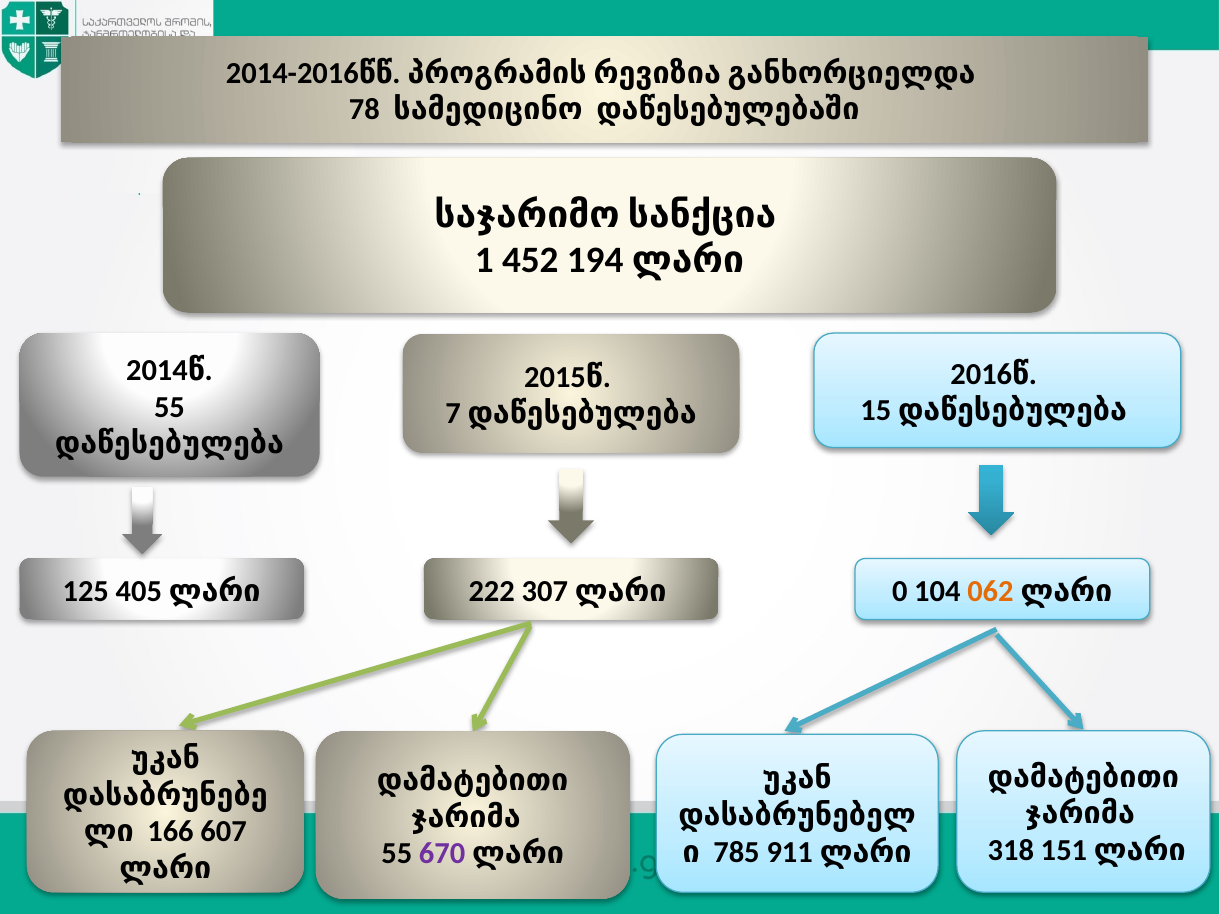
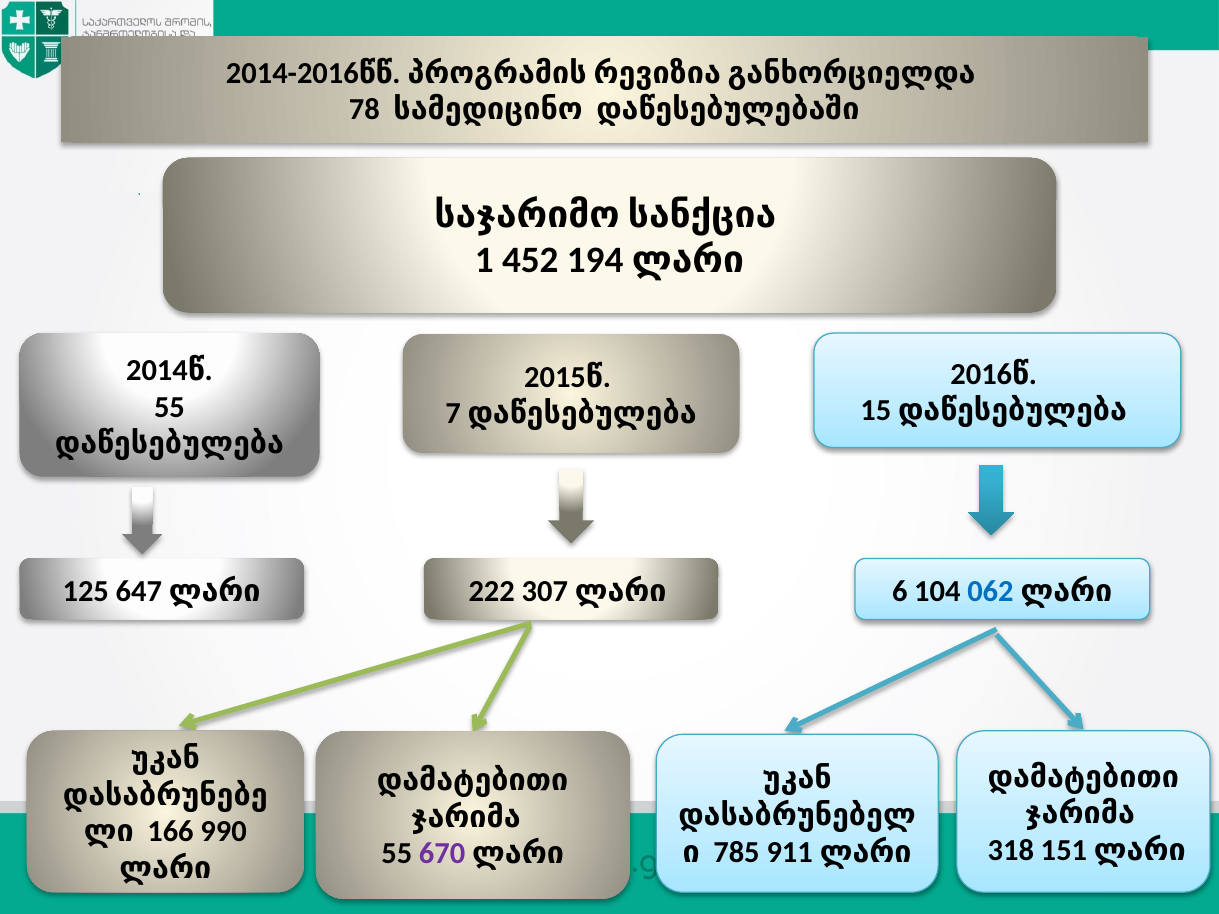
405: 405 -> 647
0: 0 -> 6
062 colour: orange -> blue
607: 607 -> 990
